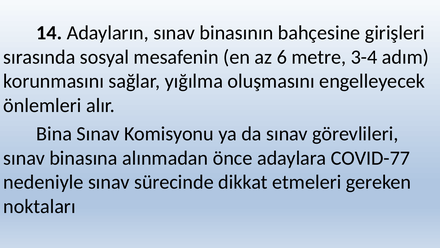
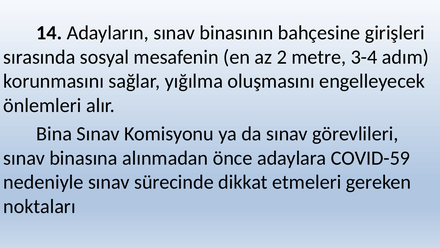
6: 6 -> 2
COVID-77: COVID-77 -> COVID-59
